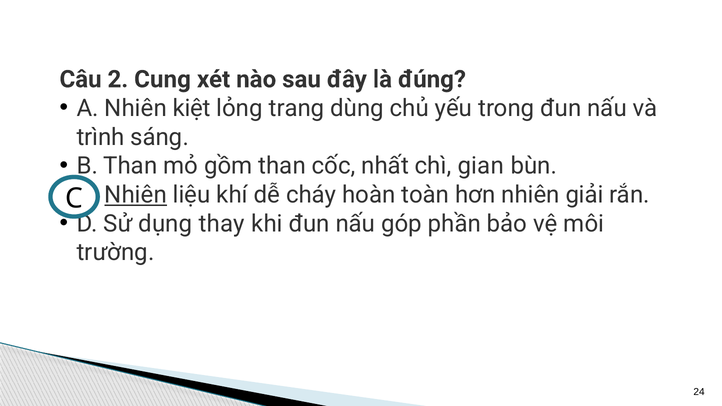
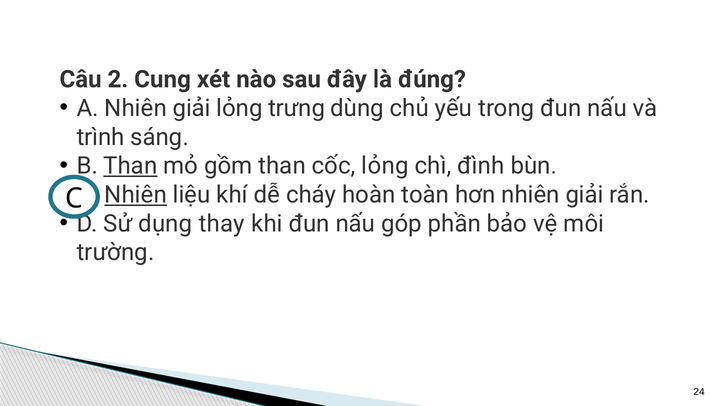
A Nhiên kiệt: kiệt -> giải
trang: trang -> trưng
Than at (130, 166) underline: none -> present
cốc nhất: nhất -> lỏng
gian: gian -> đình
